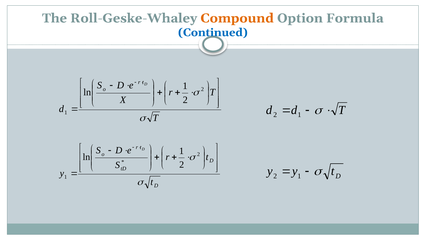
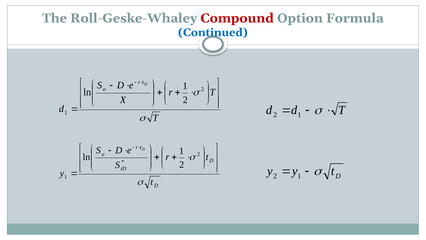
Compound colour: orange -> red
